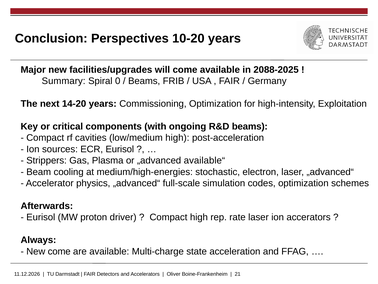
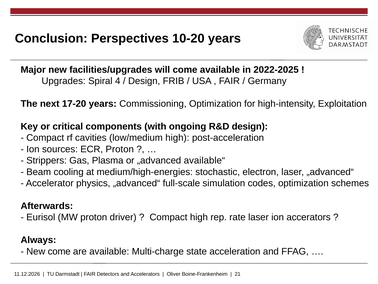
2088-2025: 2088-2025 -> 2022-2025
Summary: Summary -> Upgrades
0: 0 -> 4
Beams at (144, 81): Beams -> Design
14-20: 14-20 -> 17-20
R&D beams: beams -> design
ECR Eurisol: Eurisol -> Proton
